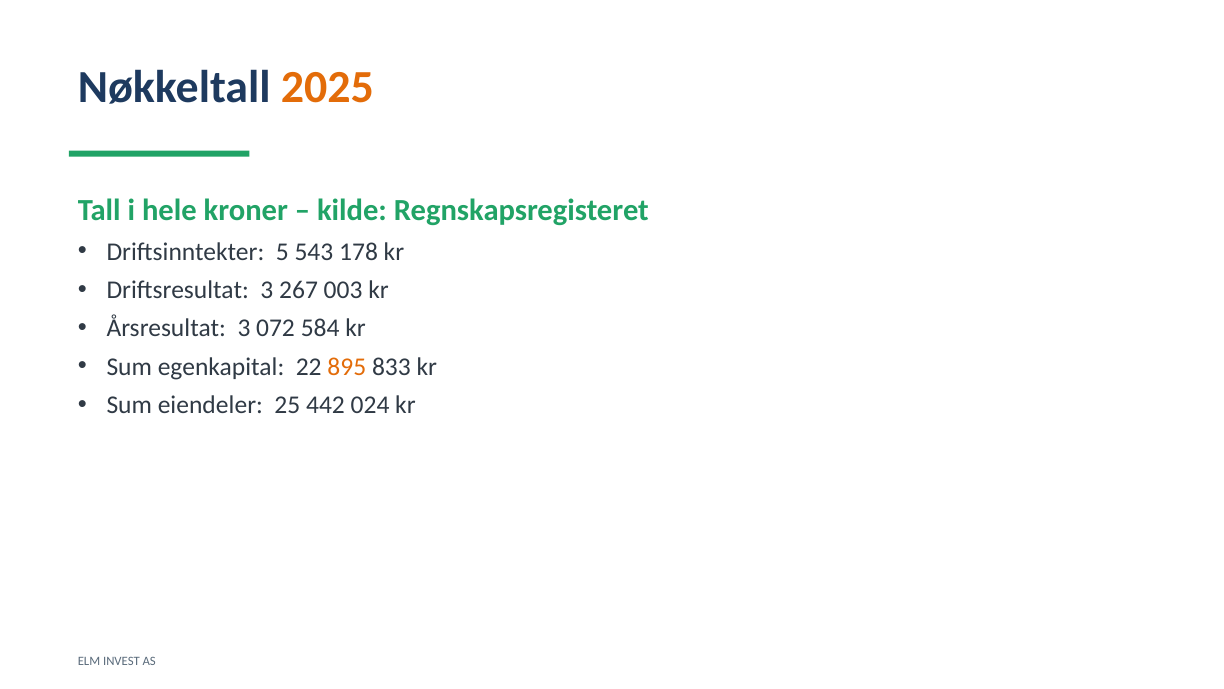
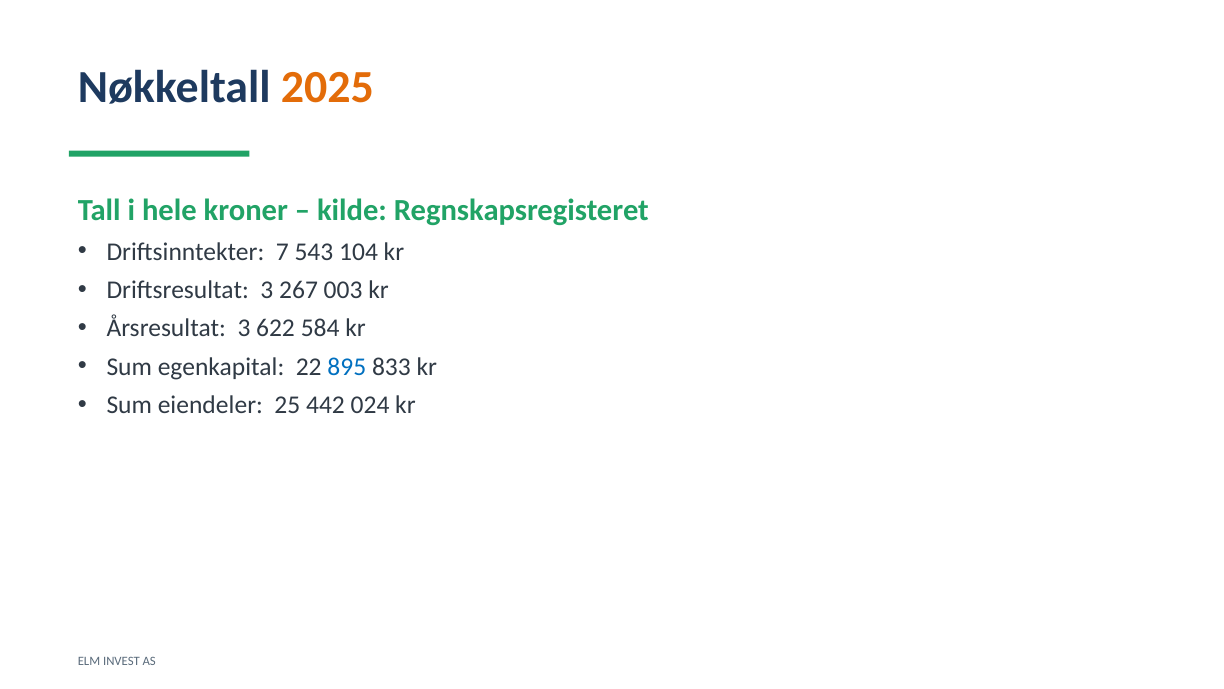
5: 5 -> 7
178: 178 -> 104
072: 072 -> 622
895 colour: orange -> blue
